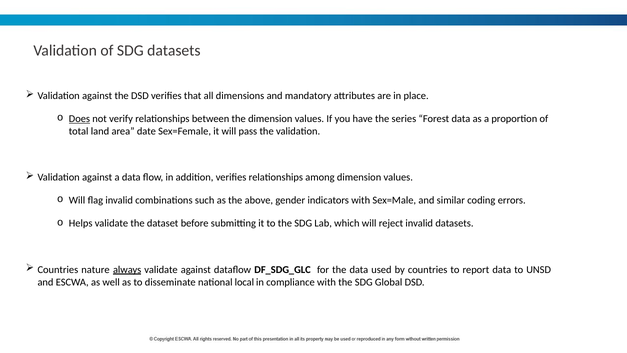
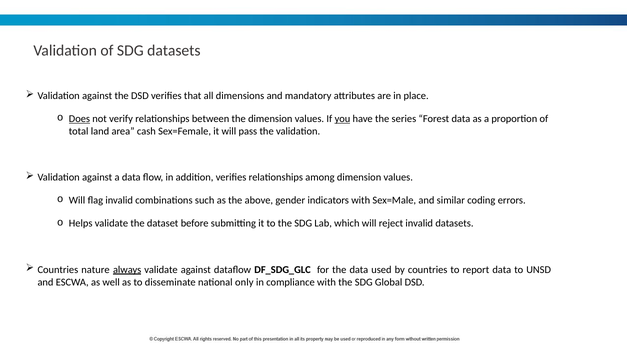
you underline: none -> present
date: date -> cash
local: local -> only
